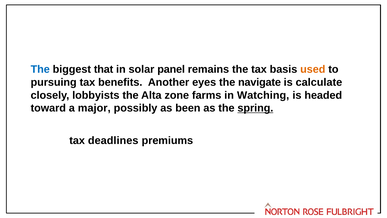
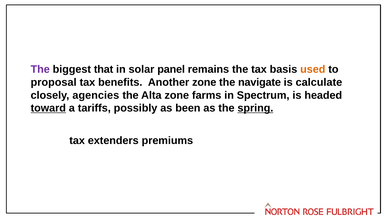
The at (40, 69) colour: blue -> purple
pursuing: pursuing -> proposal
Another eyes: eyes -> zone
lobbyists: lobbyists -> agencies
Watching: Watching -> Spectrum
toward underline: none -> present
major: major -> tariffs
deadlines: deadlines -> extenders
